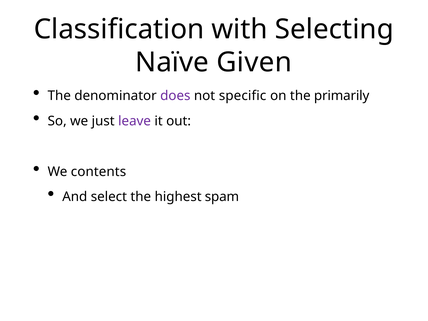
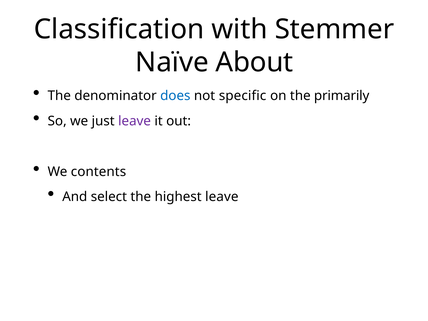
Selecting: Selecting -> Stemmer
Given: Given -> About
does colour: purple -> blue
highest spam: spam -> leave
